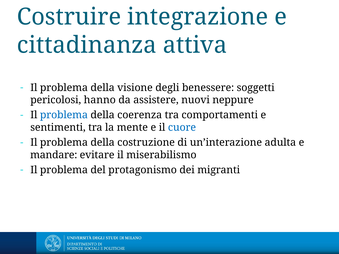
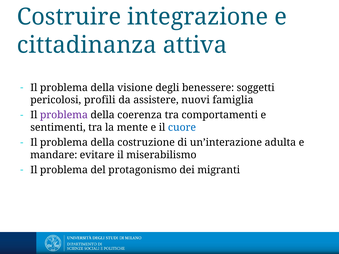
hanno: hanno -> profili
neppure: neppure -> famiglia
problema at (64, 115) colour: blue -> purple
